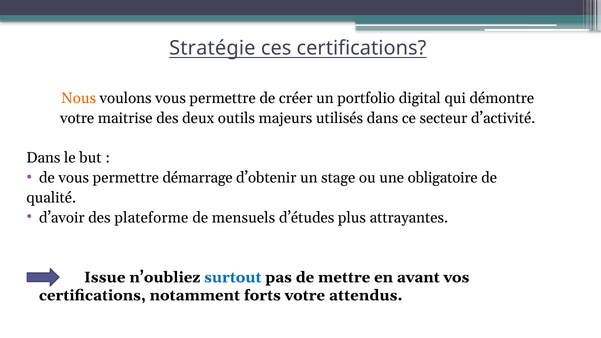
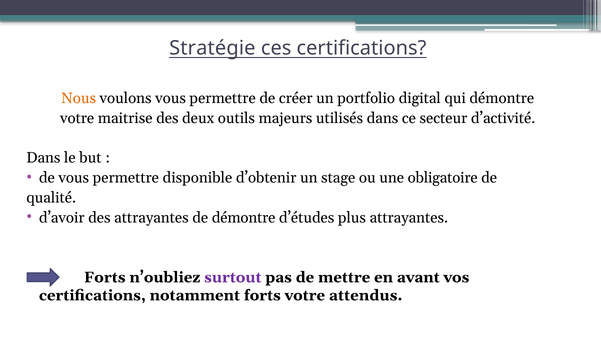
démarrage: démarrage -> disponible
des plateforme: plateforme -> attrayantes
de mensuels: mensuels -> démontre
Issue at (105, 277): Issue -> Forts
surtout colour: blue -> purple
